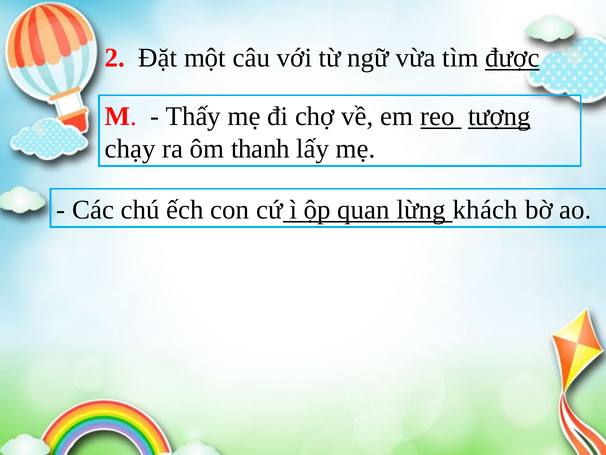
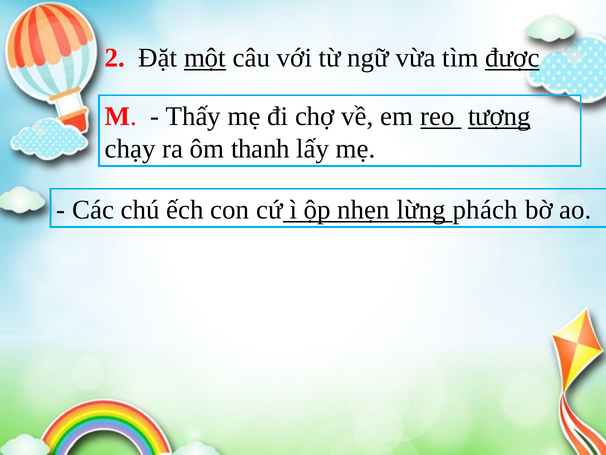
một underline: none -> present
quan: quan -> nhẹn
khách: khách -> phách
